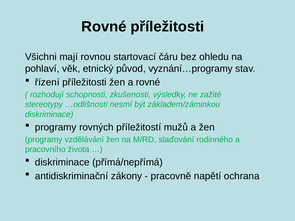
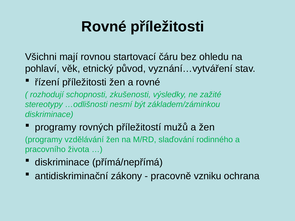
vyznání…programy: vyznání…programy -> vyznání…vytváření
napětí: napětí -> vzniku
